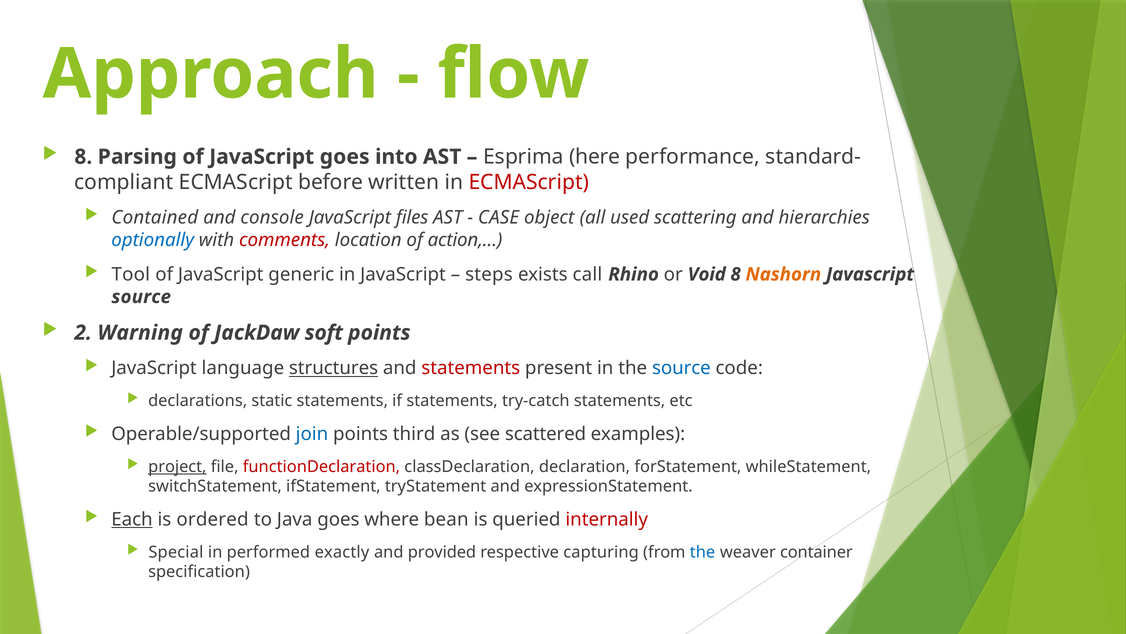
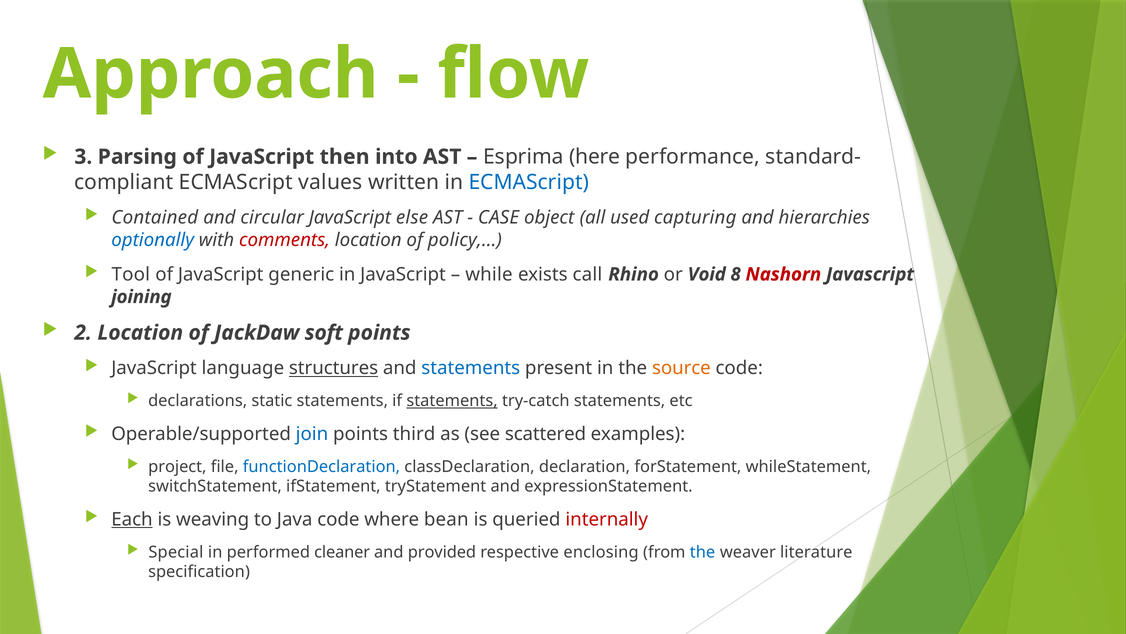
8 at (83, 157): 8 -> 3
JavaScript goes: goes -> then
before: before -> values
ECMAScript at (529, 182) colour: red -> blue
console: console -> circular
files: files -> else
scattering: scattering -> capturing
action,…: action,… -> policy,…
steps: steps -> while
Nashorn colour: orange -> red
source at (141, 297): source -> joining
2 Warning: Warning -> Location
statements at (471, 368) colour: red -> blue
source at (681, 368) colour: blue -> orange
statements at (452, 401) underline: none -> present
project underline: present -> none
functionDeclaration colour: red -> blue
ordered: ordered -> weaving
Java goes: goes -> code
exactly: exactly -> cleaner
capturing: capturing -> enclosing
container: container -> literature
